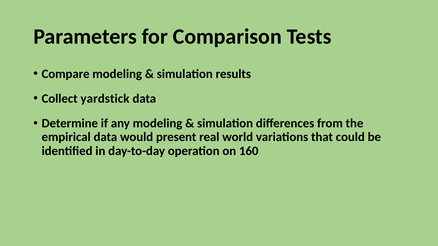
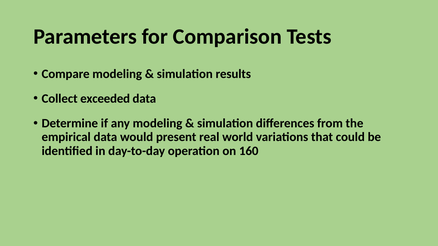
yardstick: yardstick -> exceeded
